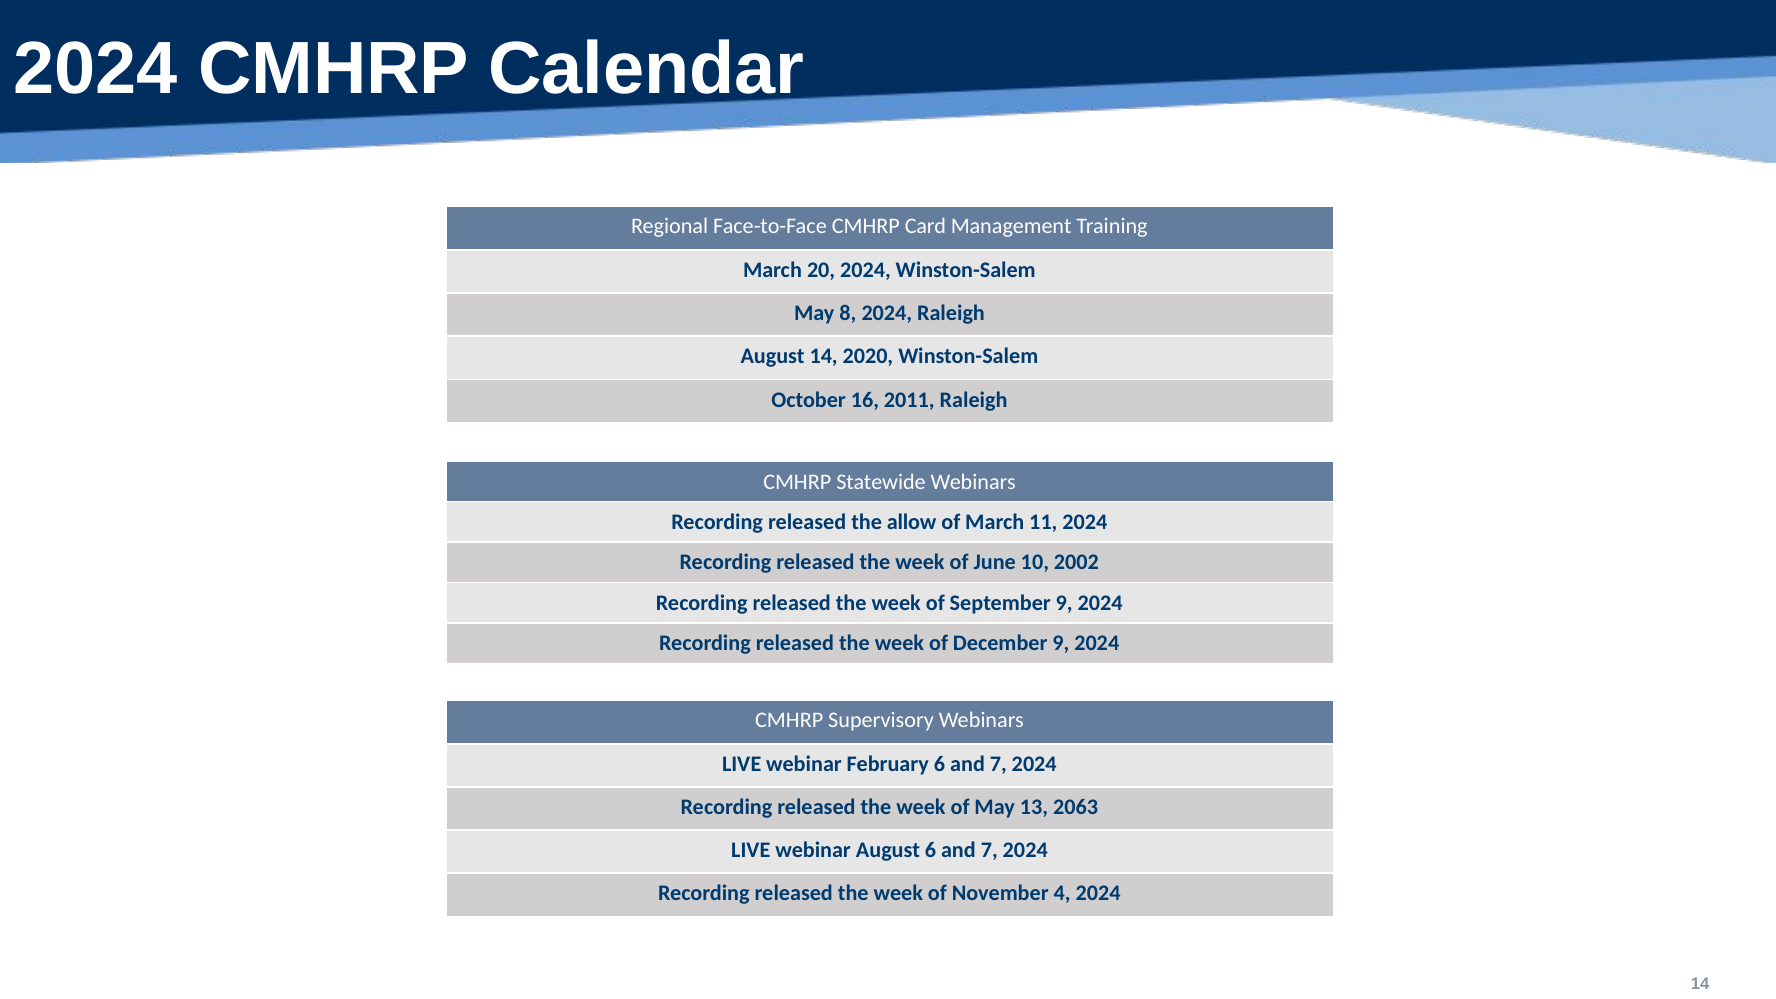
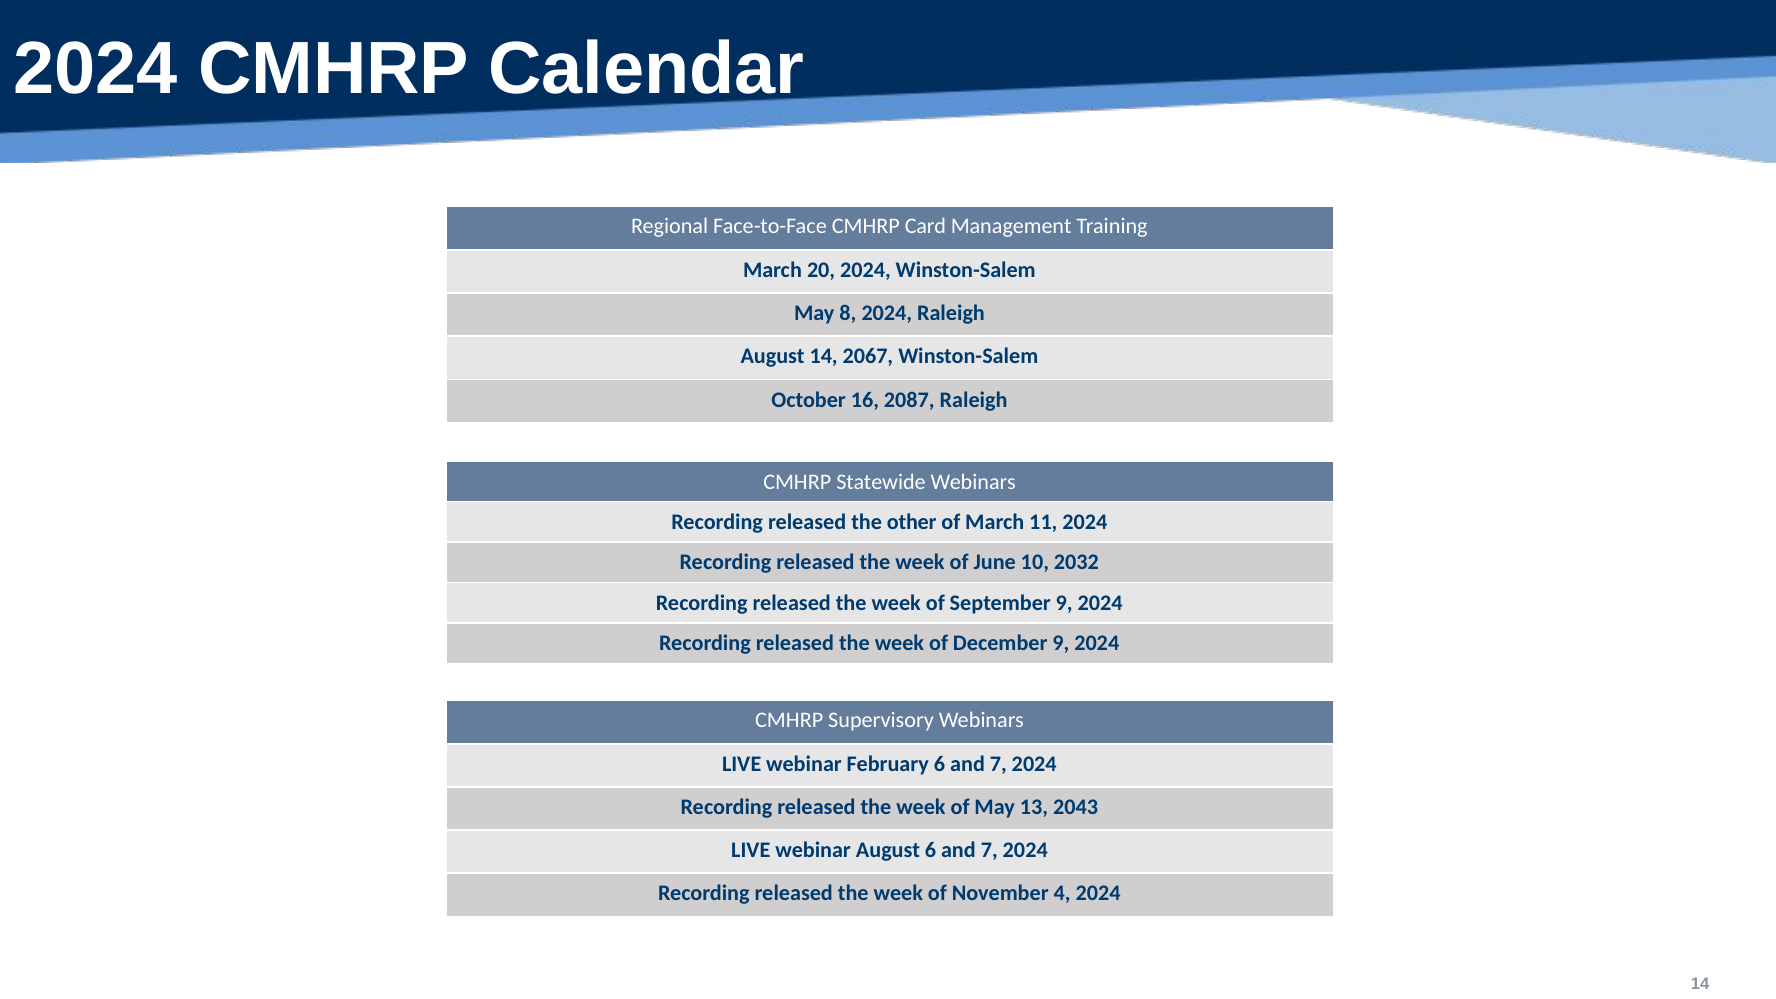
2020: 2020 -> 2067
2011: 2011 -> 2087
allow: allow -> other
2002: 2002 -> 2032
2063: 2063 -> 2043
